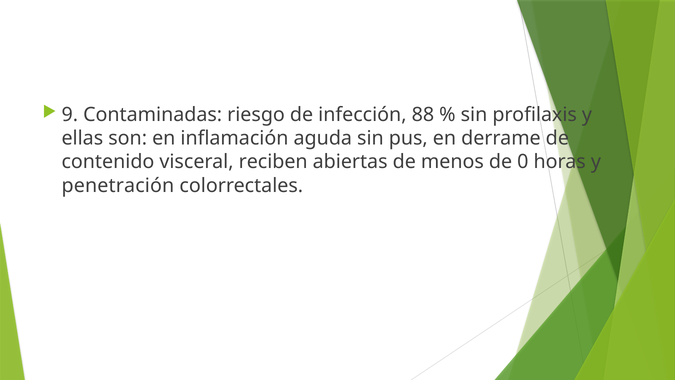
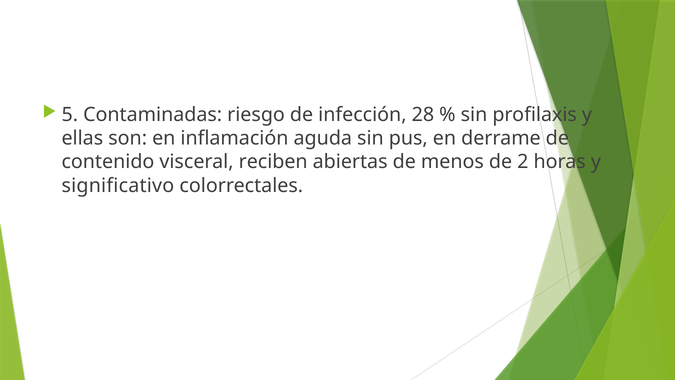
9: 9 -> 5
88: 88 -> 28
0: 0 -> 2
penetración: penetración -> significativo
